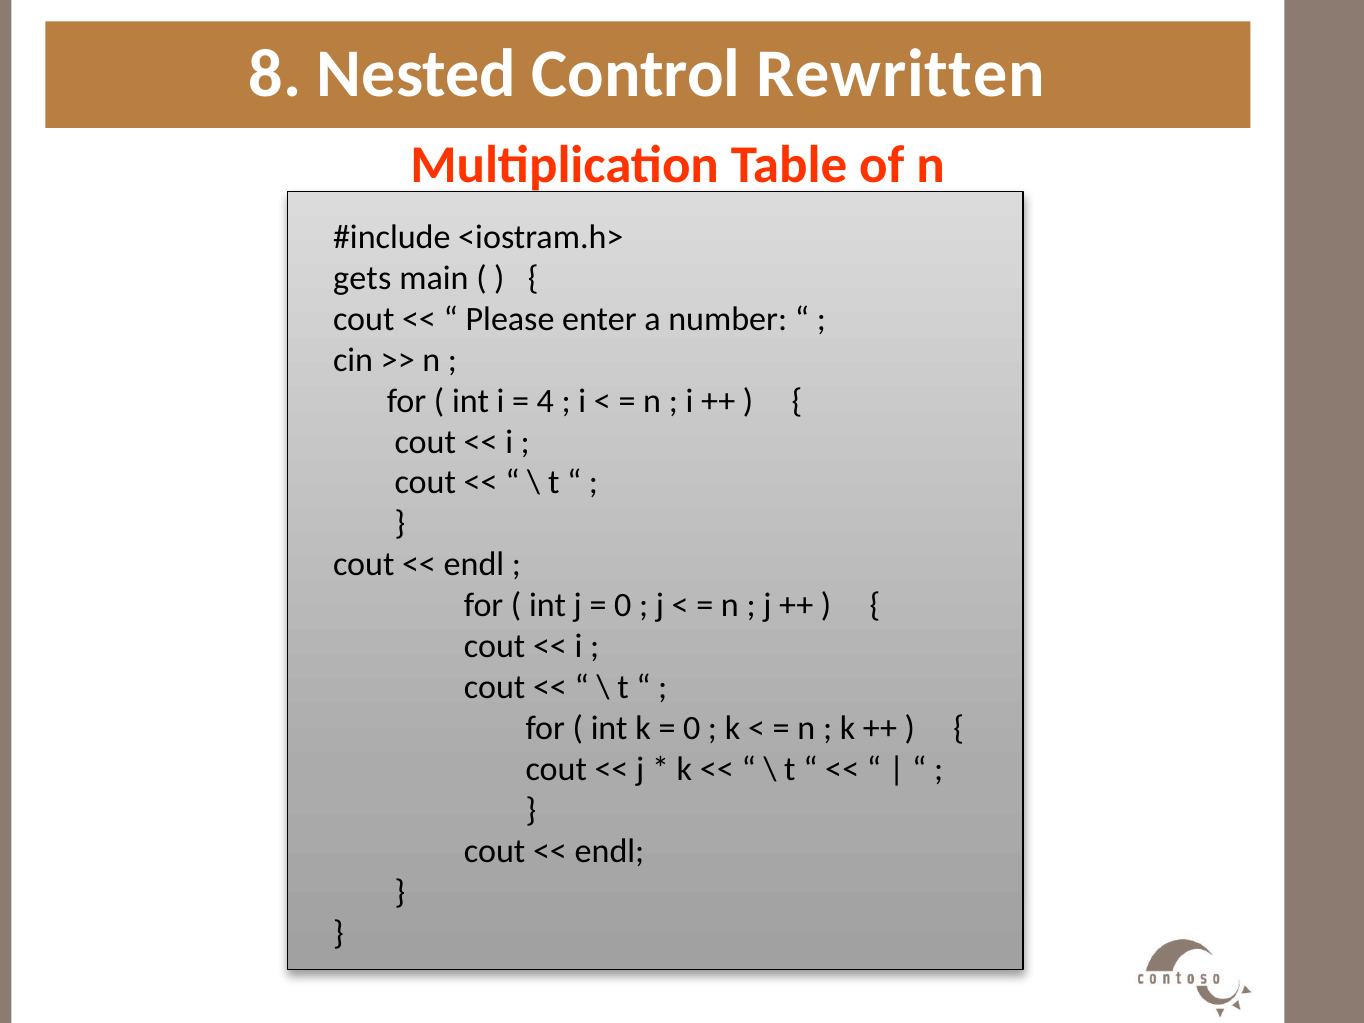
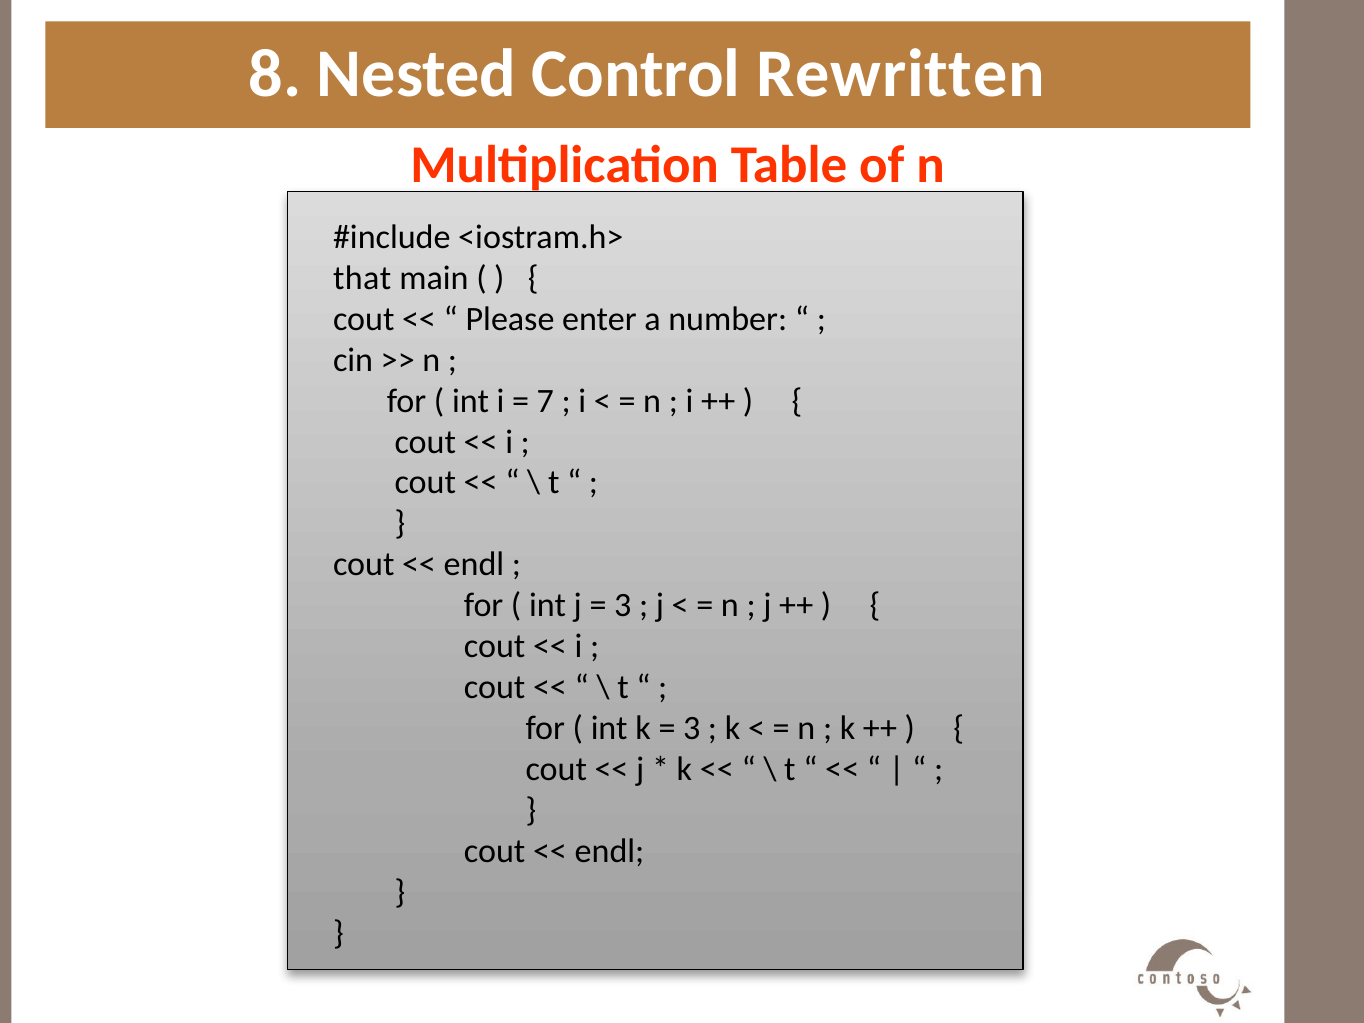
gets: gets -> that
4: 4 -> 7
0 at (623, 605): 0 -> 3
0 at (692, 728): 0 -> 3
